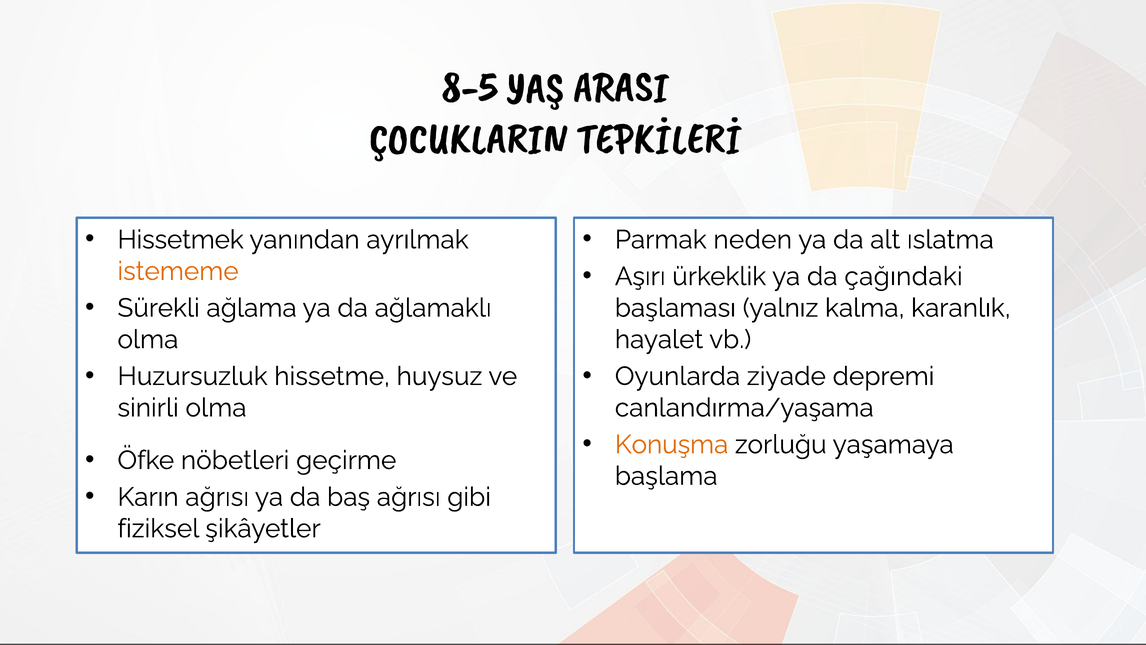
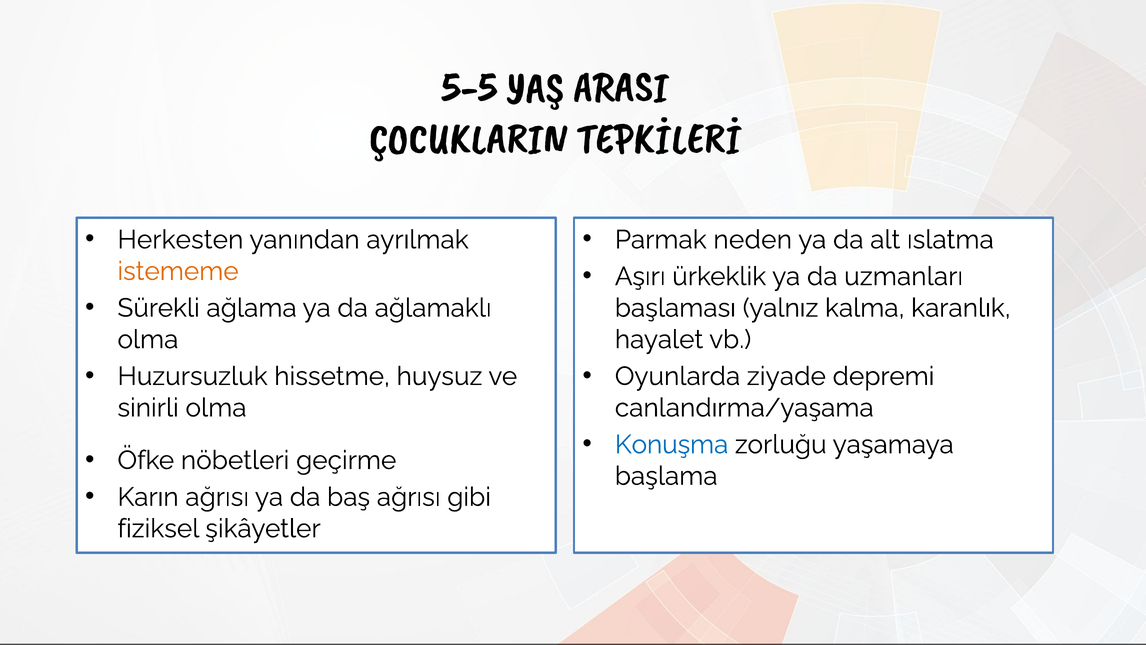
8-5: 8-5 -> 5-5
Hissetmek: Hissetmek -> Herkesten
çağındaki: çağındaki -> uzmanları
Konuşma colour: orange -> blue
